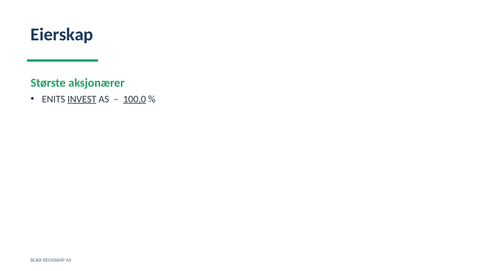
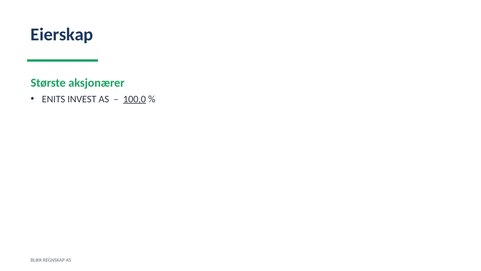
INVEST underline: present -> none
